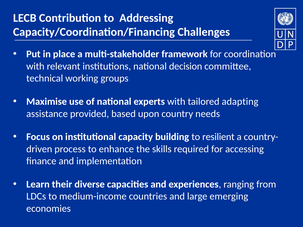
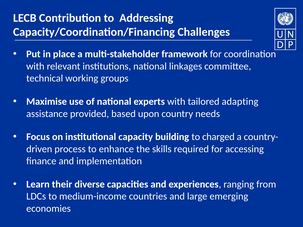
decision: decision -> linkages
resilient: resilient -> charged
